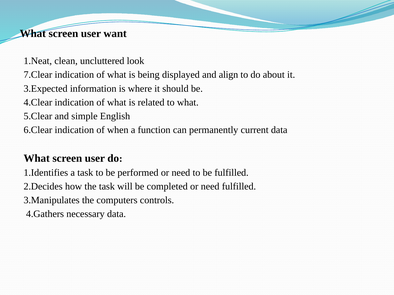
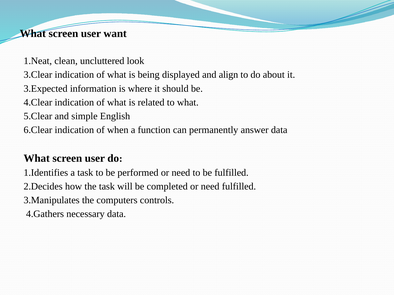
7.Clear: 7.Clear -> 3.Clear
current: current -> answer
